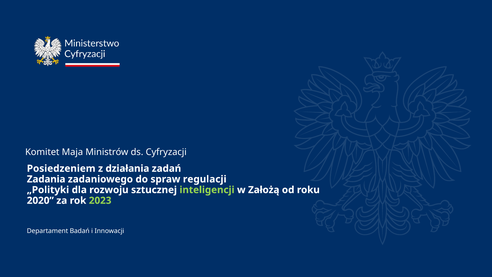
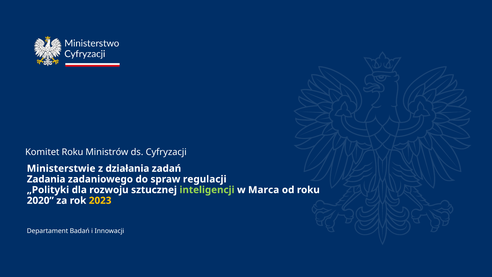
Komitet Maja: Maja -> Roku
Posiedzeniem: Posiedzeniem -> Ministerstwie
Założą: Założą -> Marca
2023 colour: light green -> yellow
